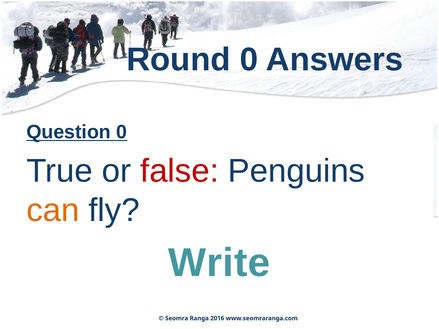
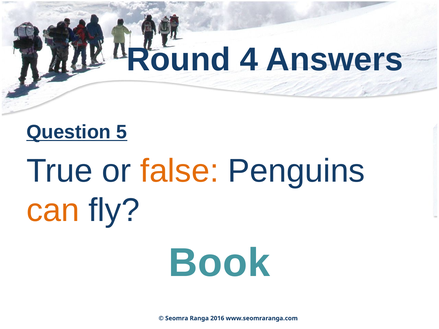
Round 0: 0 -> 4
Question 0: 0 -> 5
false colour: red -> orange
Write: Write -> Book
